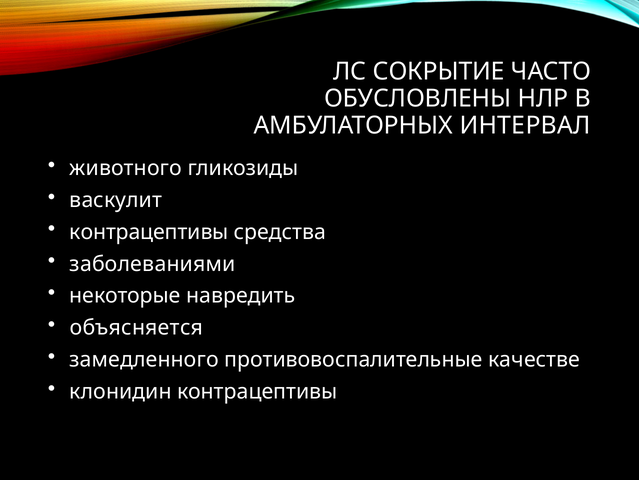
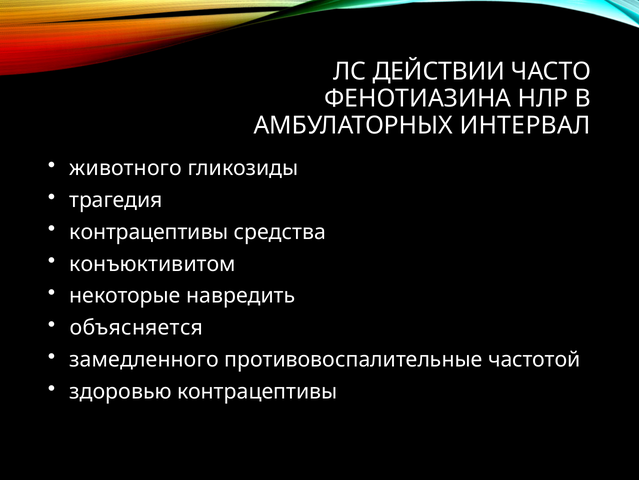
СОКРЫТИЕ: СОКРЫТИЕ -> ДЕЙСТВИИ
ОБУСЛОВЛЕНЫ: ОБУСЛОВЛЕНЫ -> ФЕНОТИАЗИНА
васкулит: васкулит -> трагедия
заболеваниями: заболеваниями -> конъюктивитом
качестве: качестве -> частотой
клонидин: клонидин -> здоровью
